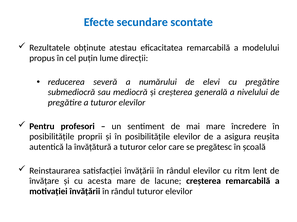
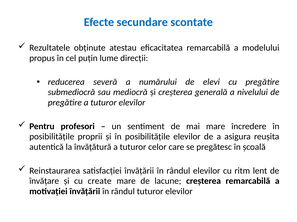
acesta: acesta -> create
